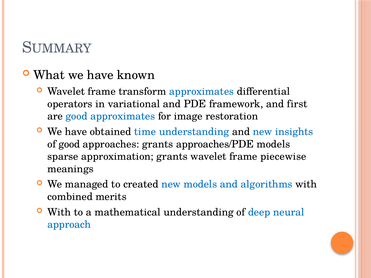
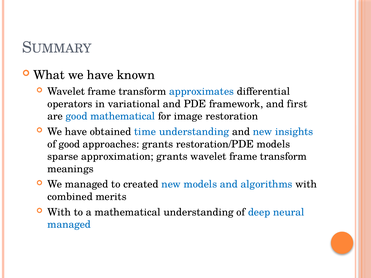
good approximates: approximates -> mathematical
approaches/PDE: approaches/PDE -> restoration/PDE
grants wavelet frame piecewise: piecewise -> transform
approach at (69, 225): approach -> managed
